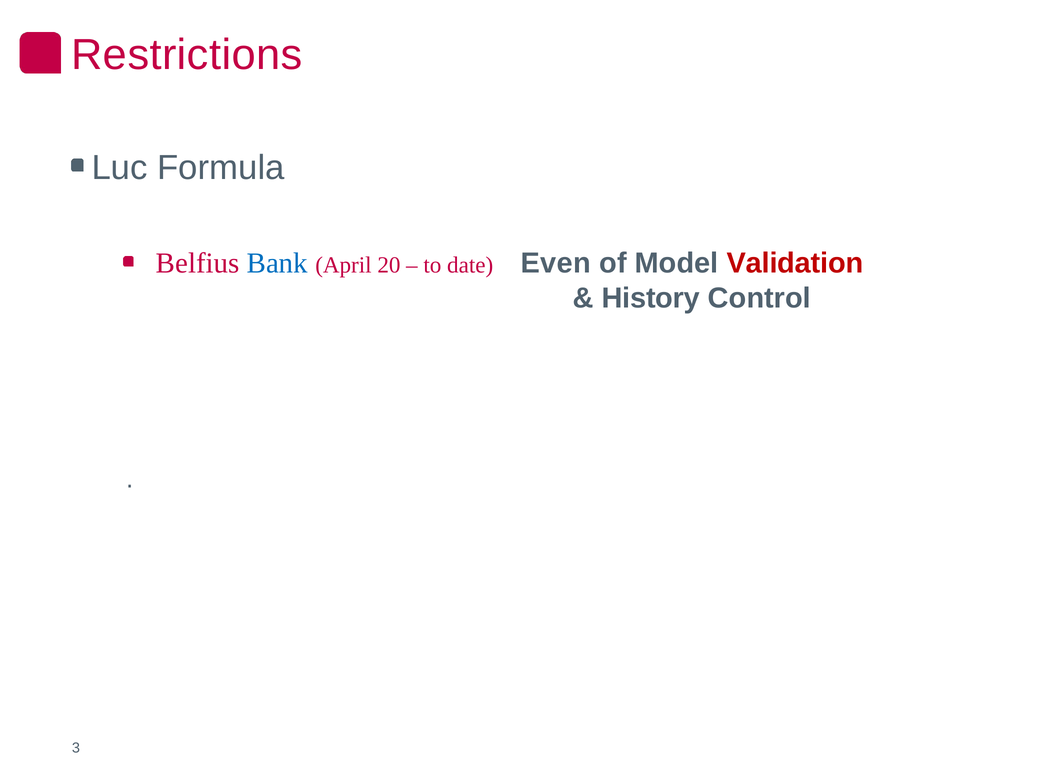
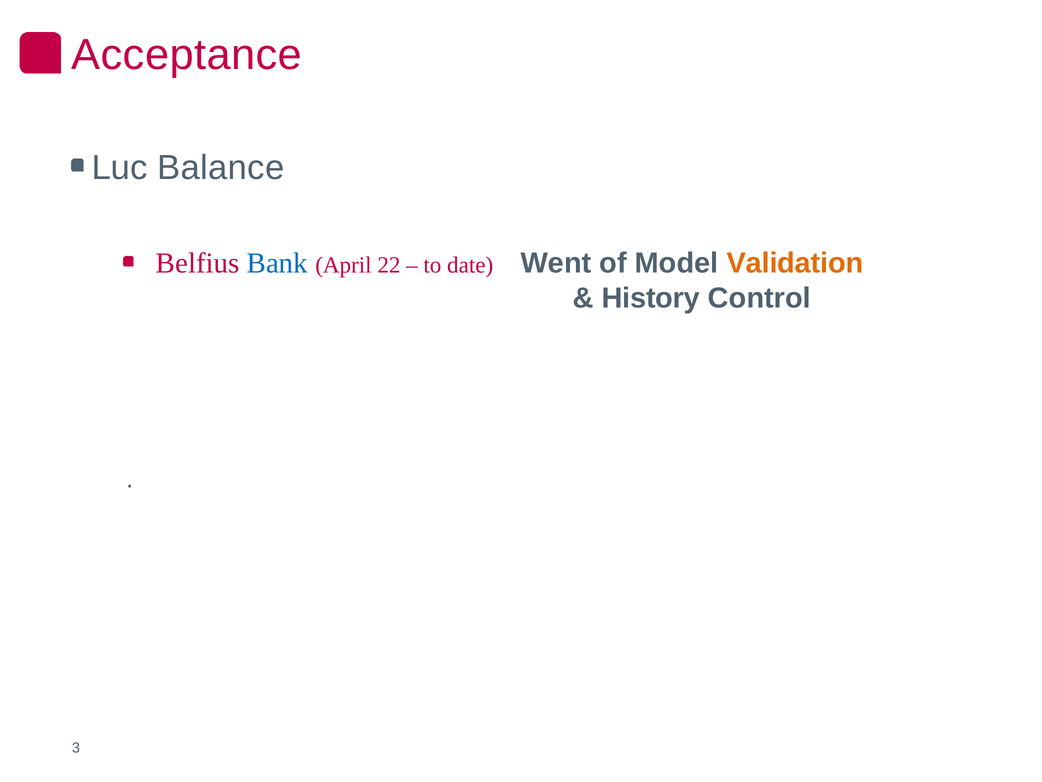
Restrictions: Restrictions -> Acceptance
Formula: Formula -> Balance
20: 20 -> 22
Even: Even -> Went
Validation at (795, 263) colour: red -> orange
